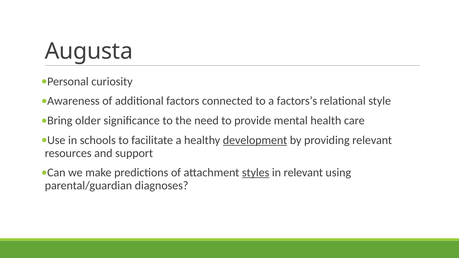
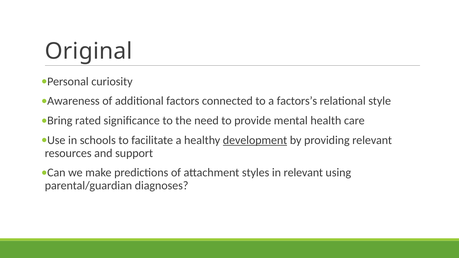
Augusta: Augusta -> Original
older: older -> rated
styles underline: present -> none
